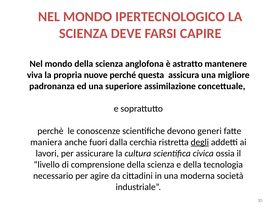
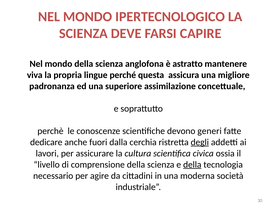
nuove: nuove -> lingue
maniera: maniera -> dedicare
della at (192, 164) underline: none -> present
